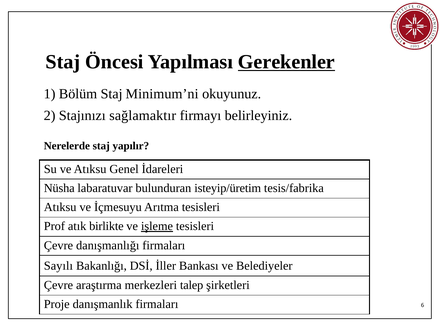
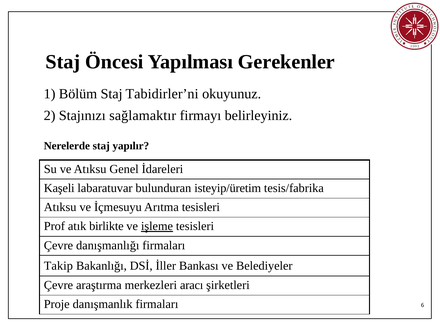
Gerekenler underline: present -> none
Minimum’ni: Minimum’ni -> Tabidirler’ni
Nüsha: Nüsha -> Kaşeli
Sayılı: Sayılı -> Takip
talep: talep -> aracı
